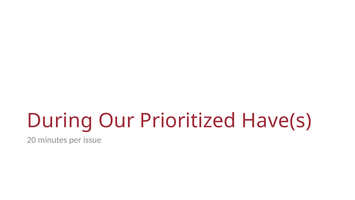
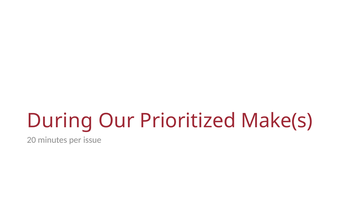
Have(s: Have(s -> Make(s
